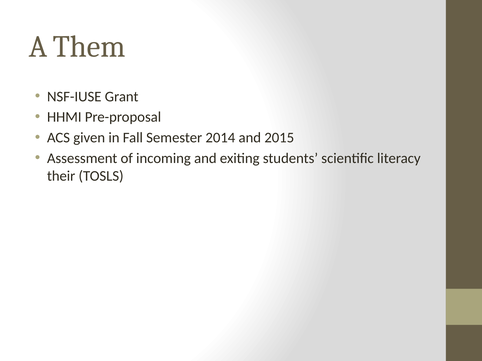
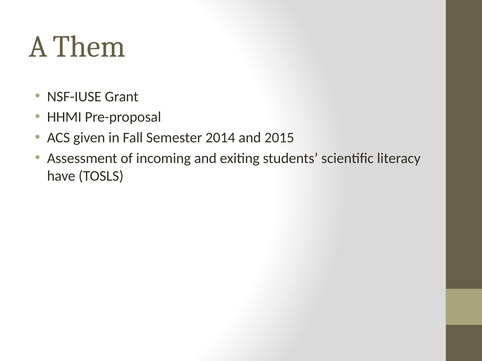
their: their -> have
